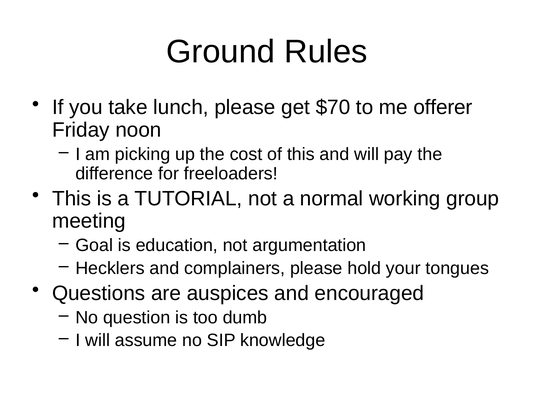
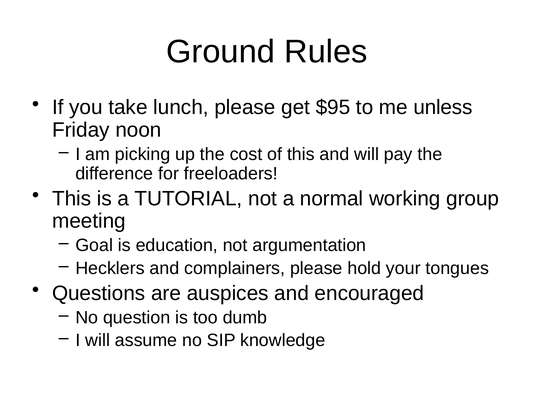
$70: $70 -> $95
offerer: offerer -> unless
